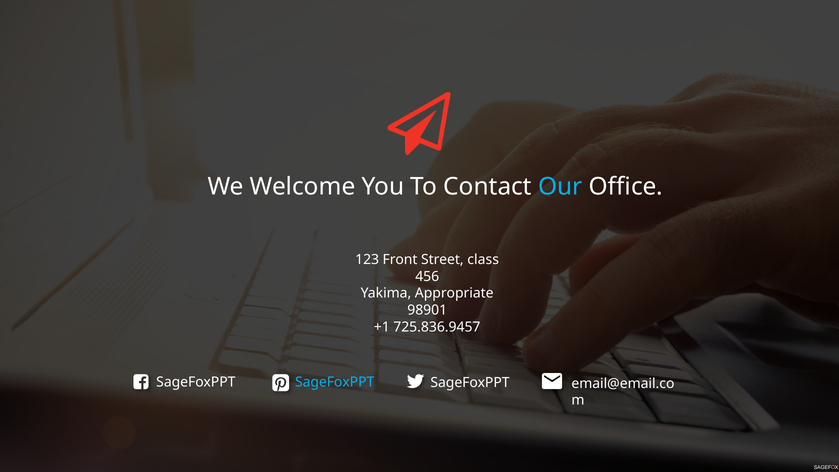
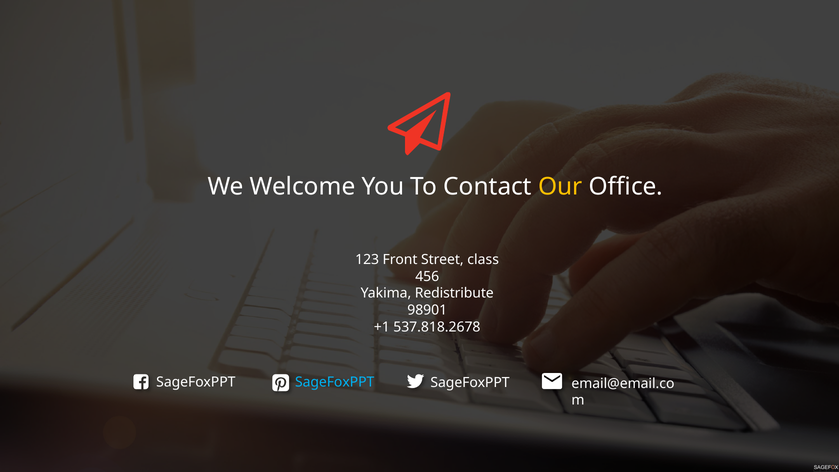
Our colour: light blue -> yellow
Appropriate: Appropriate -> Redistribute
725.836.9457: 725.836.9457 -> 537.818.2678
